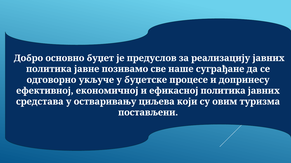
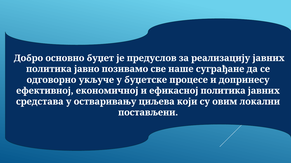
јавне: јавне -> јавно
туризма: туризма -> локални
